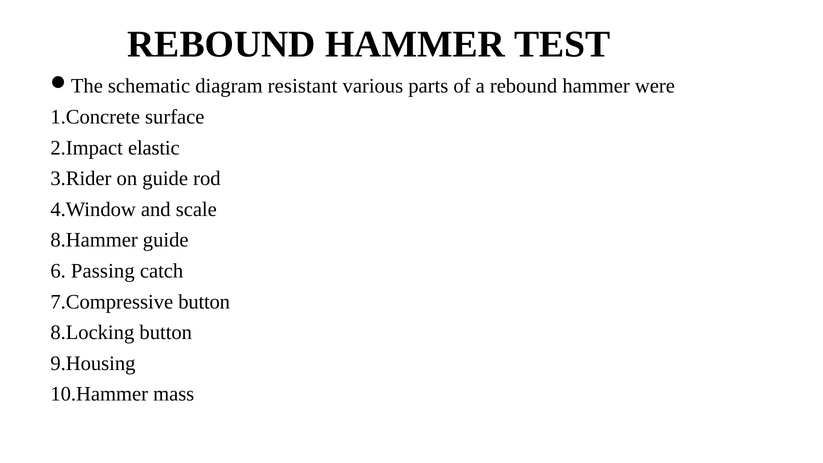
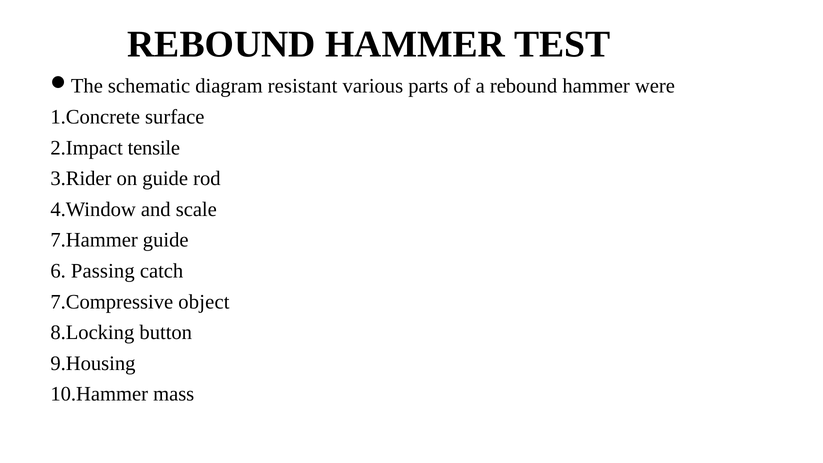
elastic: elastic -> tensile
8.Hammer: 8.Hammer -> 7.Hammer
7.Compressive button: button -> object
